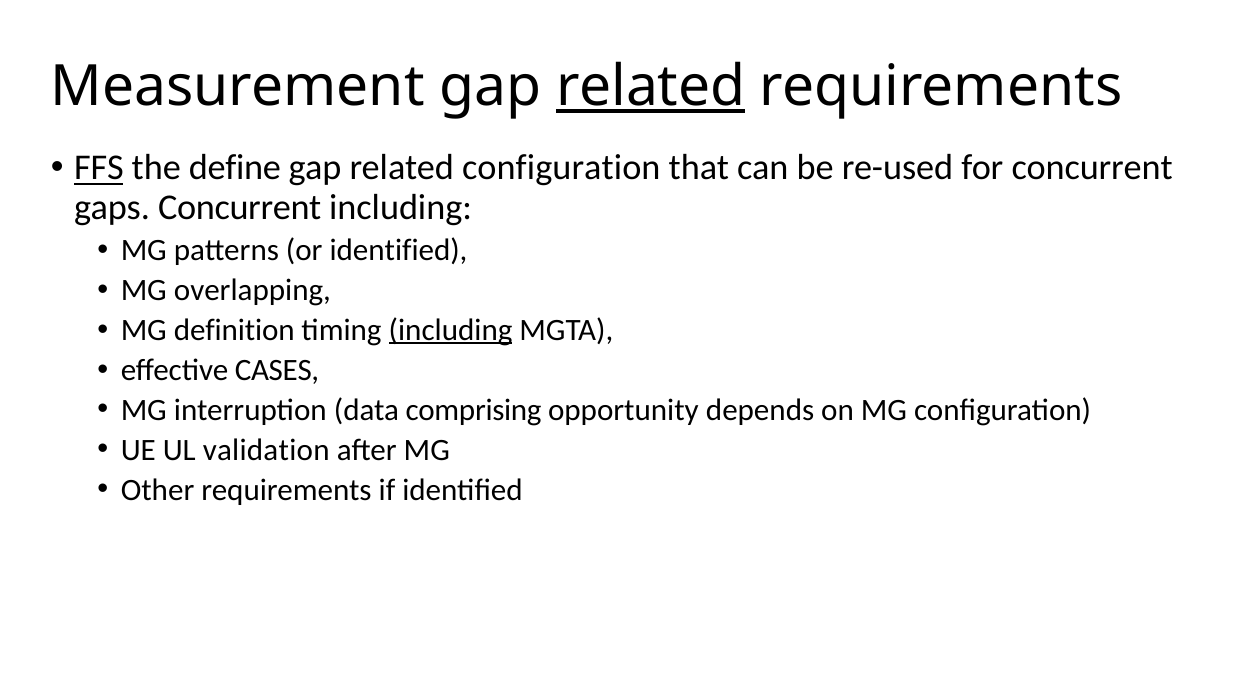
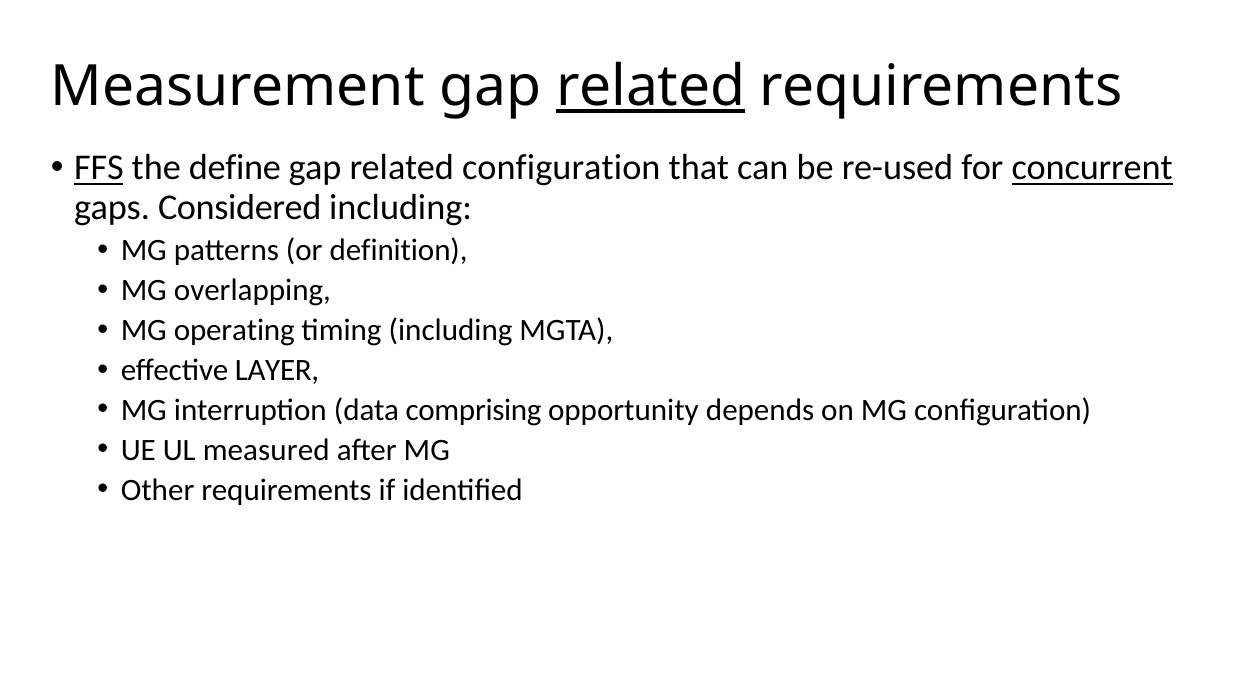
concurrent at (1092, 168) underline: none -> present
gaps Concurrent: Concurrent -> Considered
or identified: identified -> definition
definition: definition -> operating
including at (451, 330) underline: present -> none
CASES: CASES -> LAYER
validation: validation -> measured
